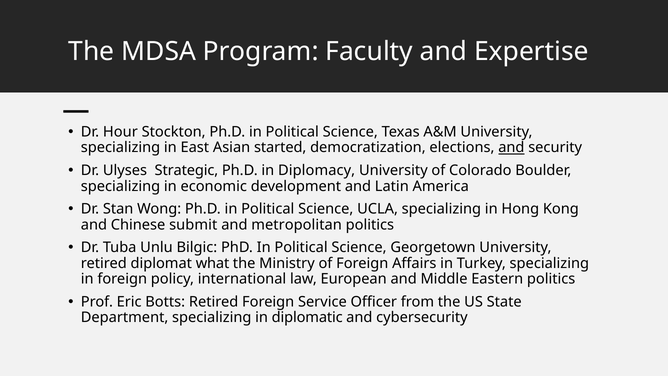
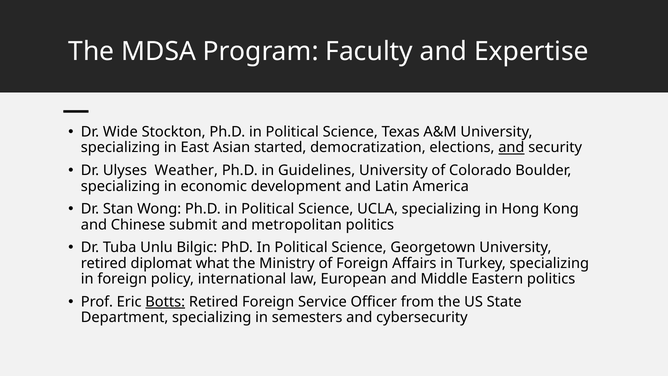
Hour: Hour -> Wide
Strategic: Strategic -> Weather
Diplomacy: Diplomacy -> Guidelines
Botts underline: none -> present
diplomatic: diplomatic -> semesters
